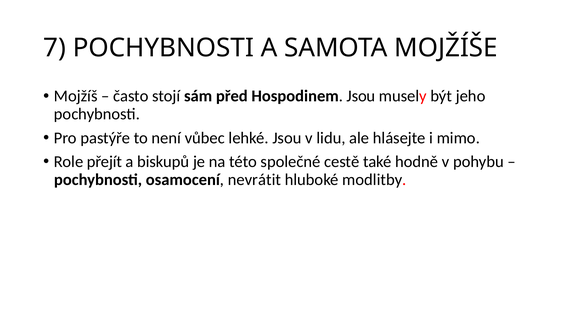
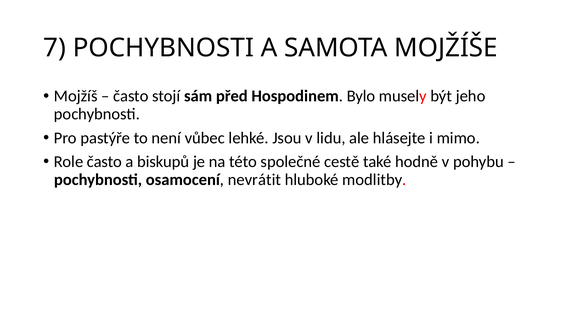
Hospodinem Jsou: Jsou -> Bylo
Role přejít: přejít -> často
